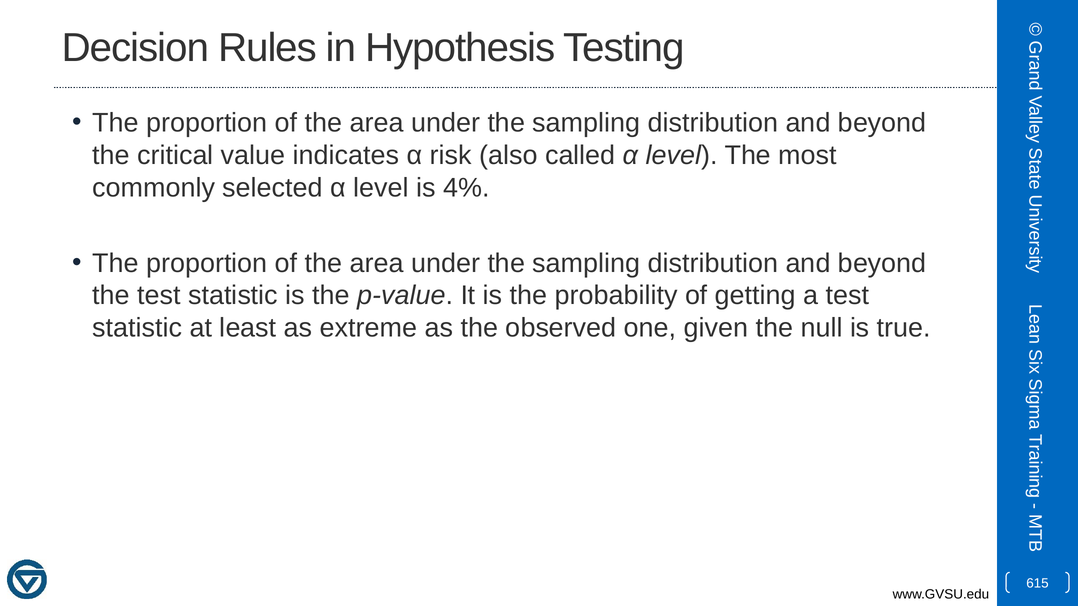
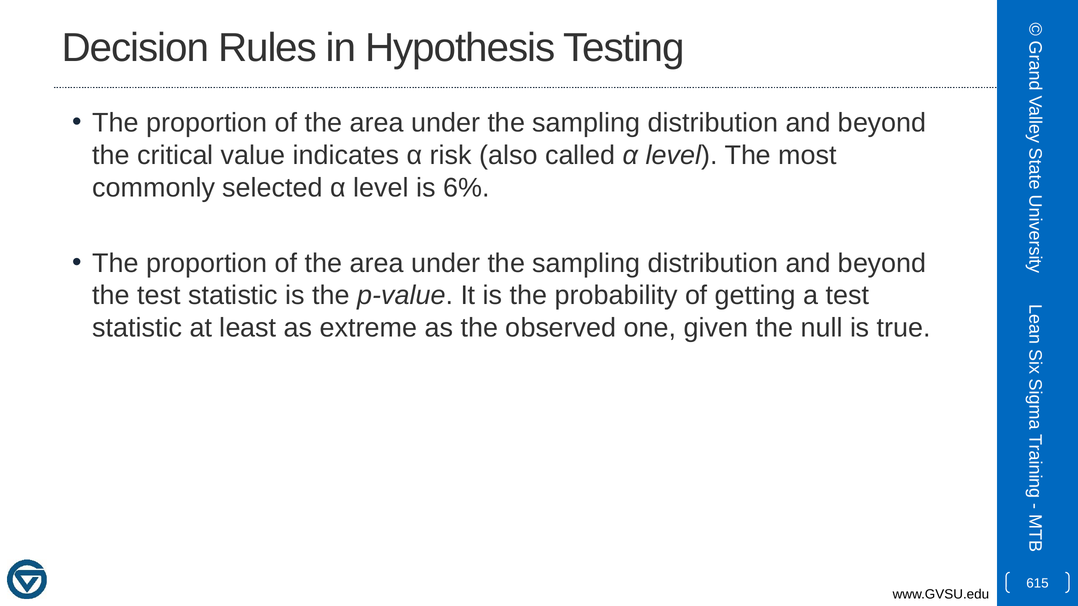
4%: 4% -> 6%
